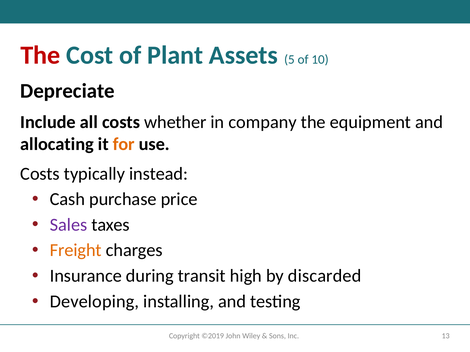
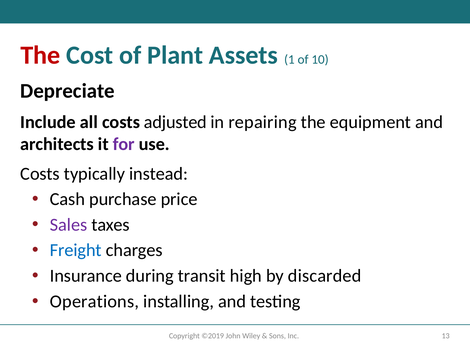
5: 5 -> 1
whether: whether -> adjusted
company: company -> repairing
allocating: allocating -> architects
for colour: orange -> purple
Freight colour: orange -> blue
Developing: Developing -> Operations
